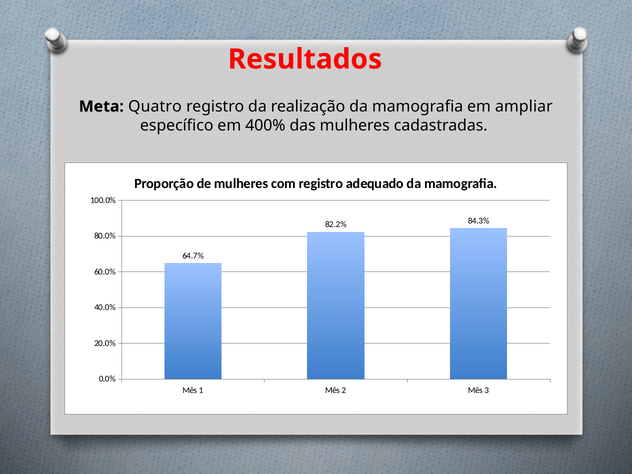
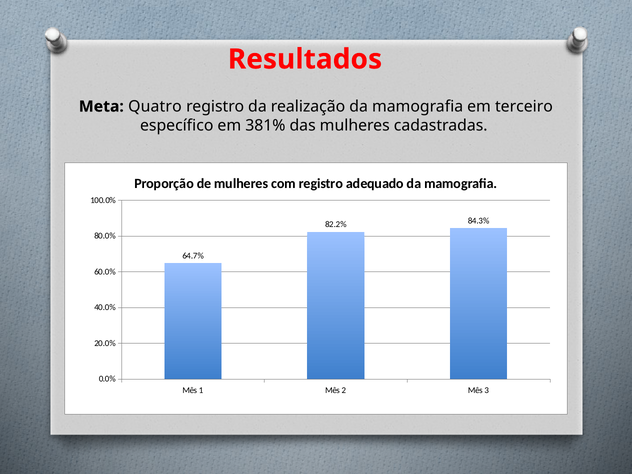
ampliar: ampliar -> terceiro
400%: 400% -> 381%
